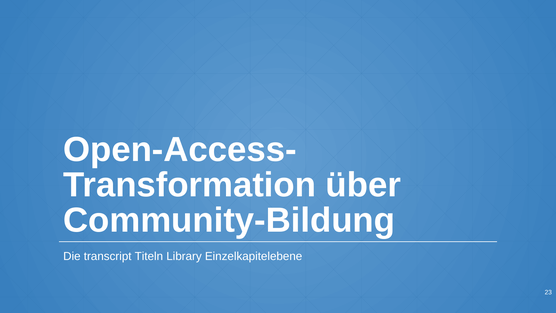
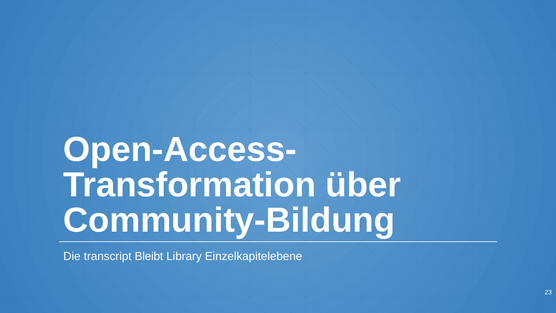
Titeln: Titeln -> Bleibt
